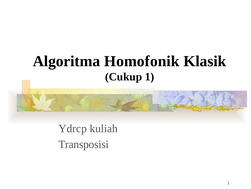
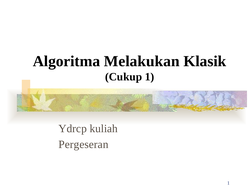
Homofonik: Homofonik -> Melakukan
Transposisi: Transposisi -> Pergeseran
